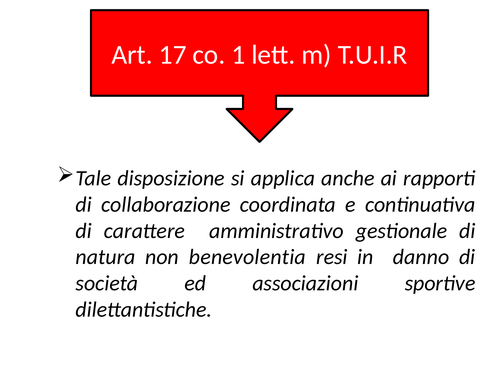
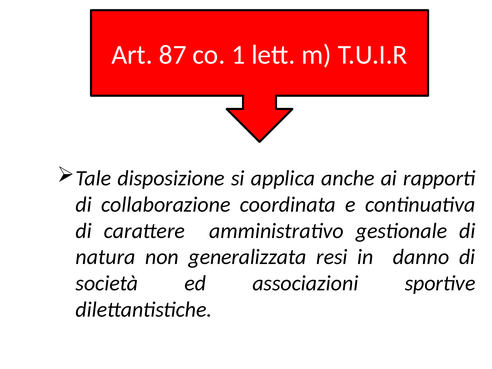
17: 17 -> 87
benevolentia: benevolentia -> generalizzata
